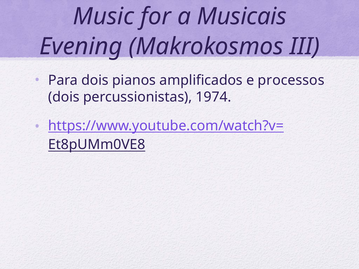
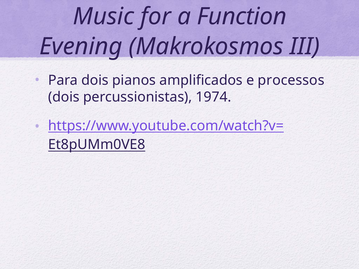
Musicais: Musicais -> Function
